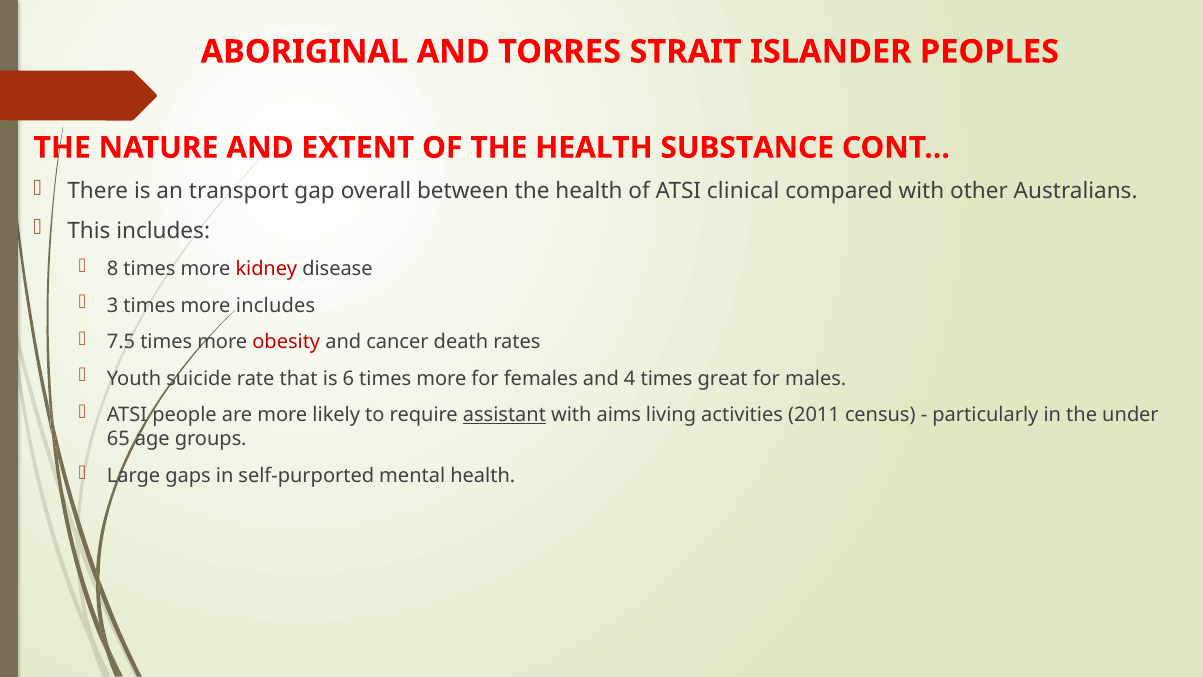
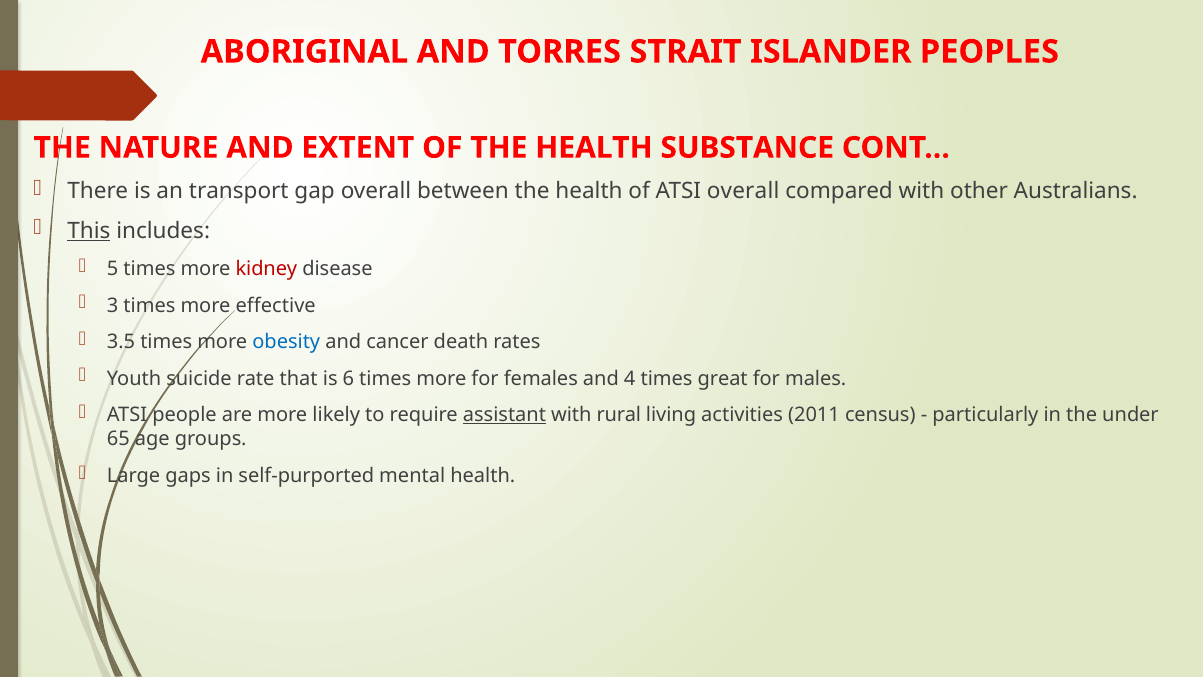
ATSI clinical: clinical -> overall
This underline: none -> present
8: 8 -> 5
more includes: includes -> effective
7.5: 7.5 -> 3.5
obesity colour: red -> blue
aims: aims -> rural
